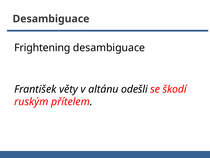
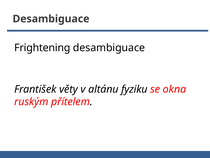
odešli: odešli -> fyziku
škodí: škodí -> okna
